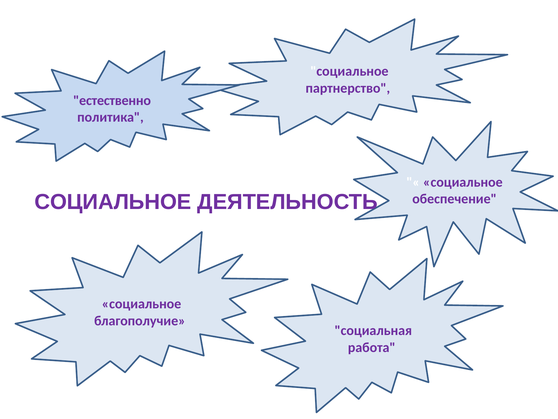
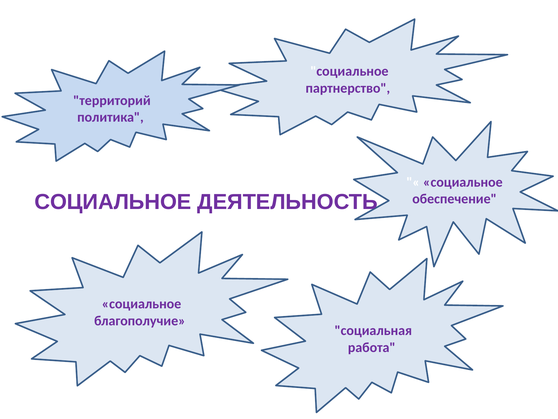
естественно: естественно -> территорий
